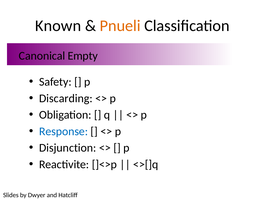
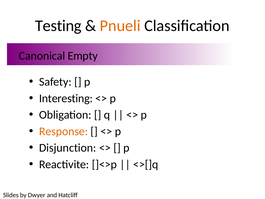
Known: Known -> Testing
Discarding: Discarding -> Interesting
Response colour: blue -> orange
